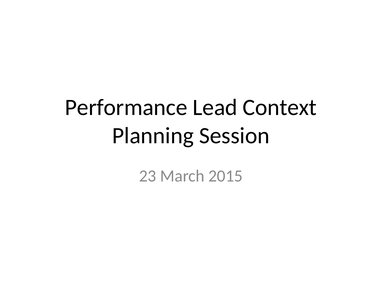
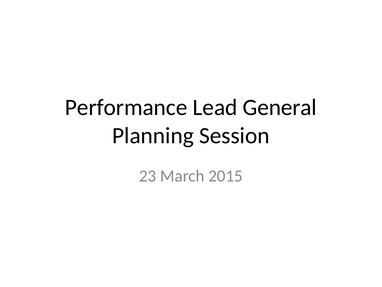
Context: Context -> General
